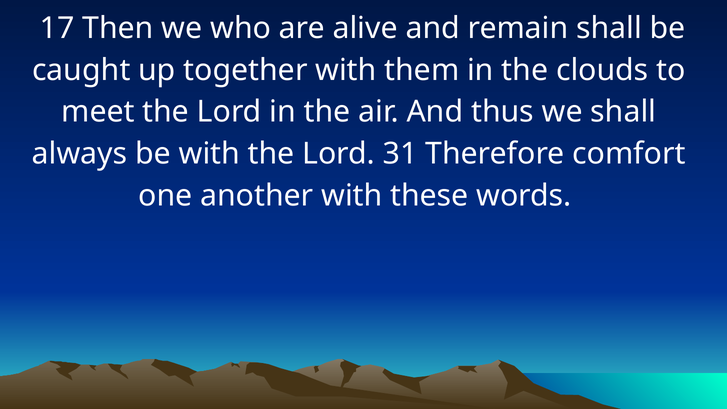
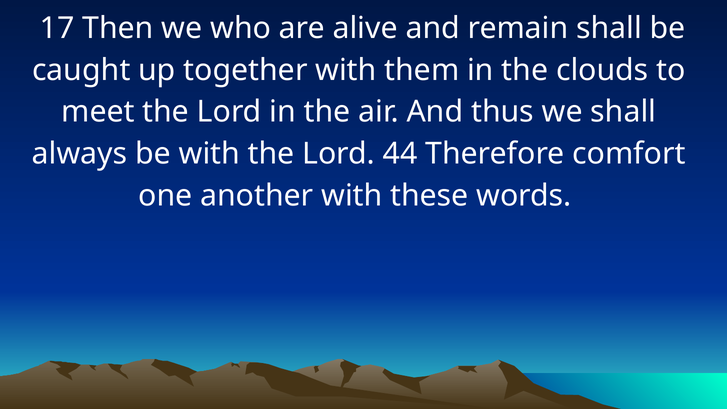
31: 31 -> 44
